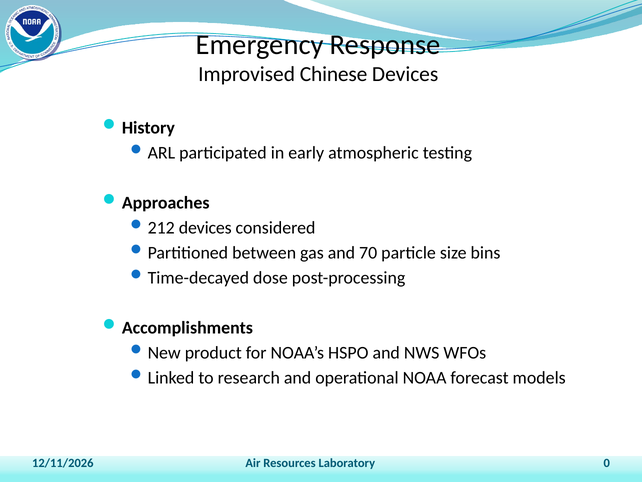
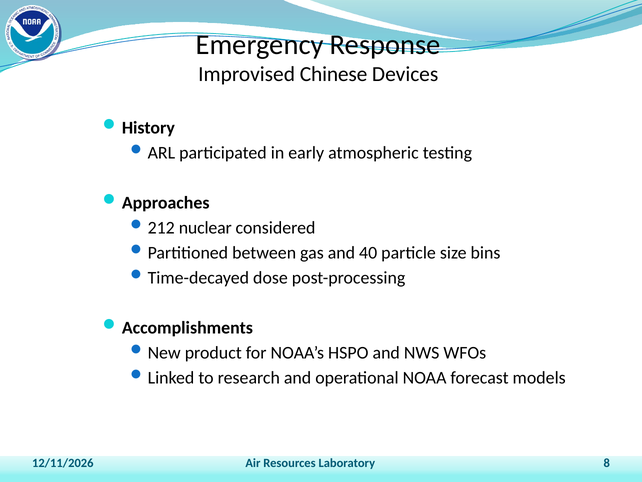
devices at (205, 227): devices -> nuclear
70: 70 -> 40
0: 0 -> 8
